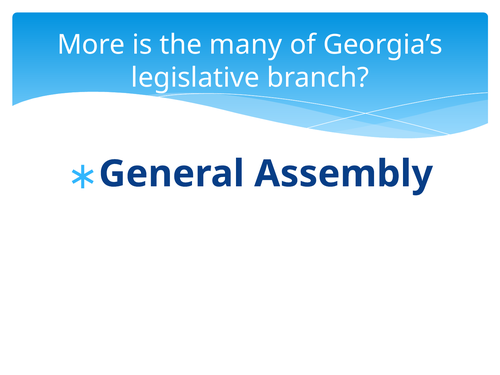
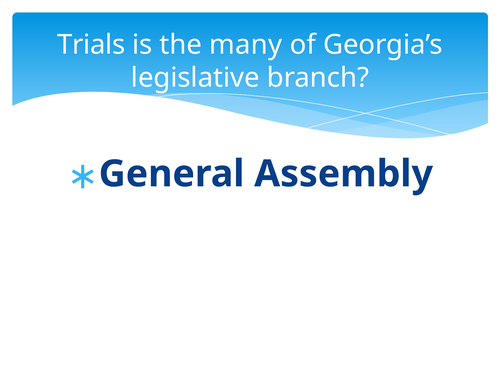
More: More -> Trials
